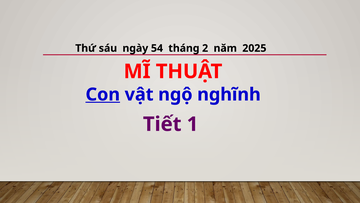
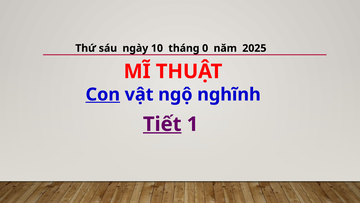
54: 54 -> 10
2: 2 -> 0
Tiết underline: none -> present
